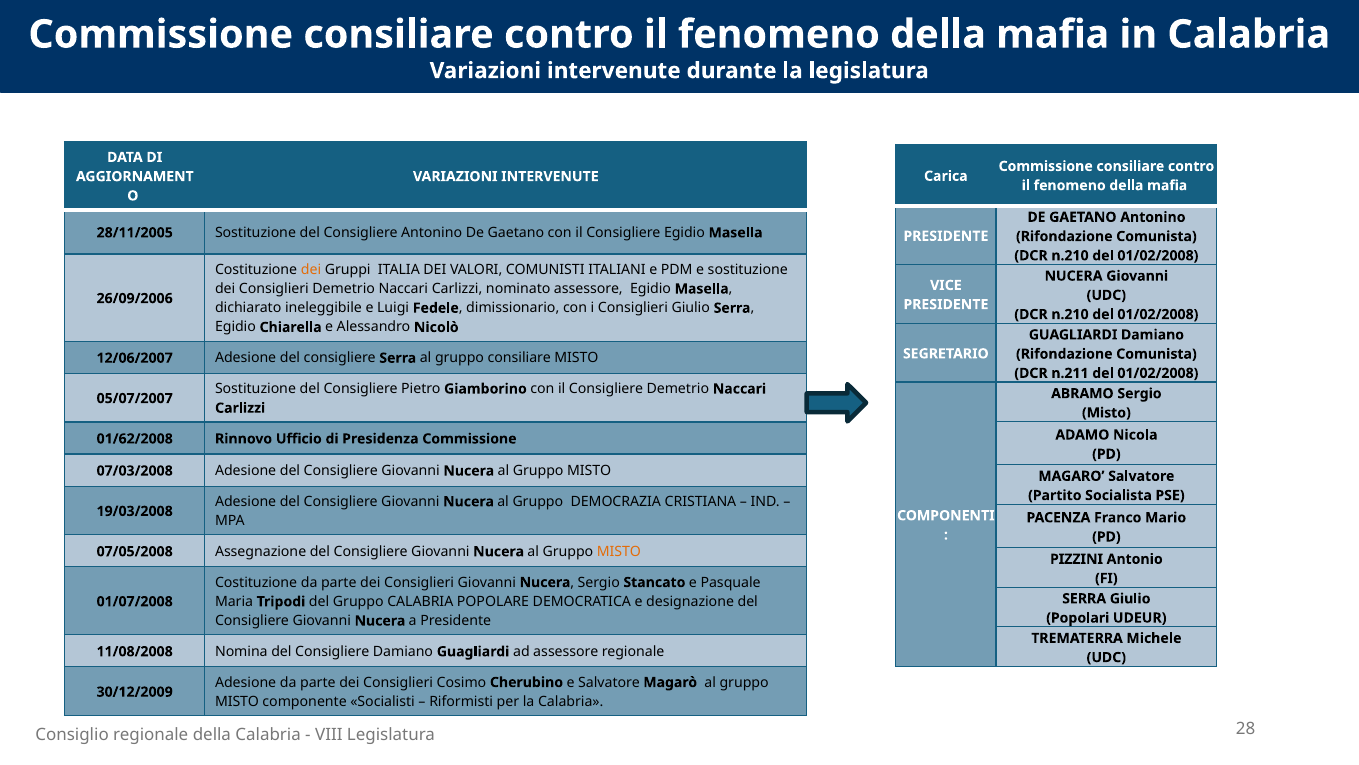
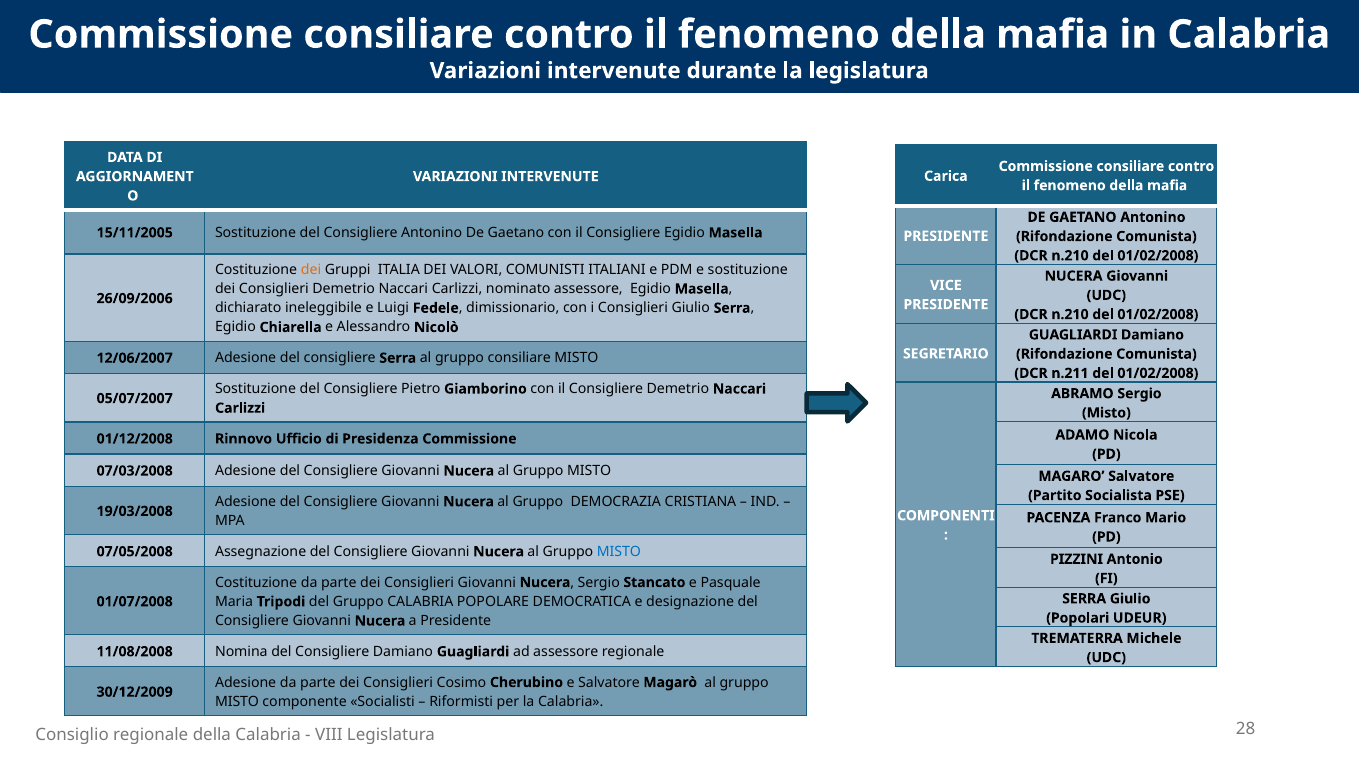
28/11/2005: 28/11/2005 -> 15/11/2005
01/62/2008: 01/62/2008 -> 01/12/2008
MISTO at (619, 551) colour: orange -> blue
